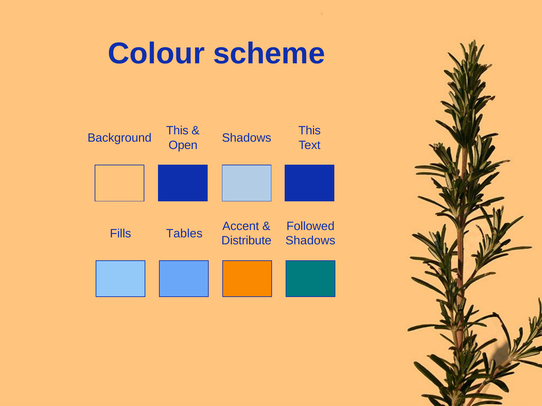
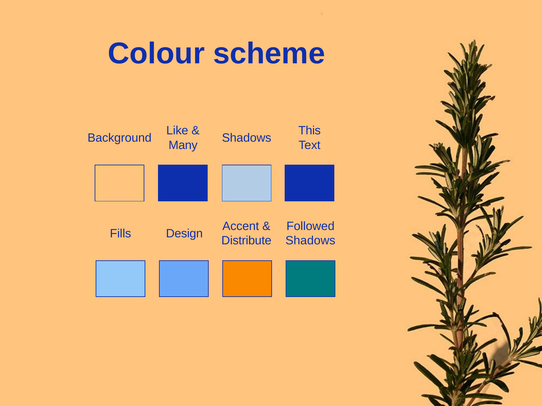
This at (177, 131): This -> Like
Open: Open -> Many
Tables: Tables -> Design
